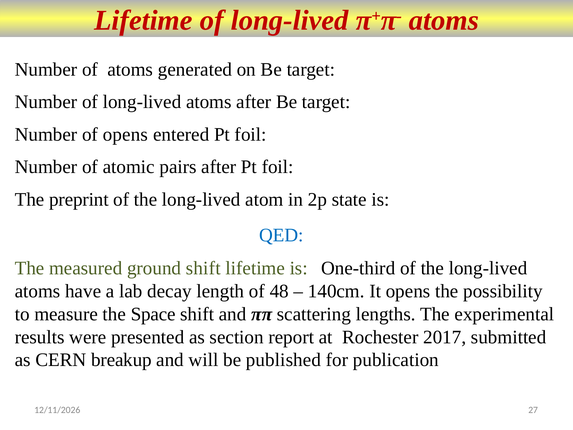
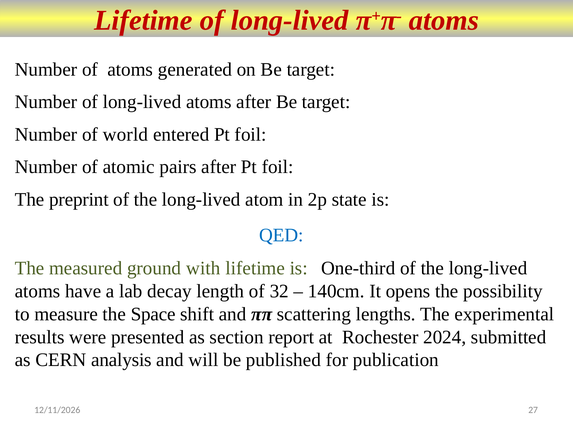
of opens: opens -> world
ground shift: shift -> with
48: 48 -> 32
2017: 2017 -> 2024
breakup: breakup -> analysis
